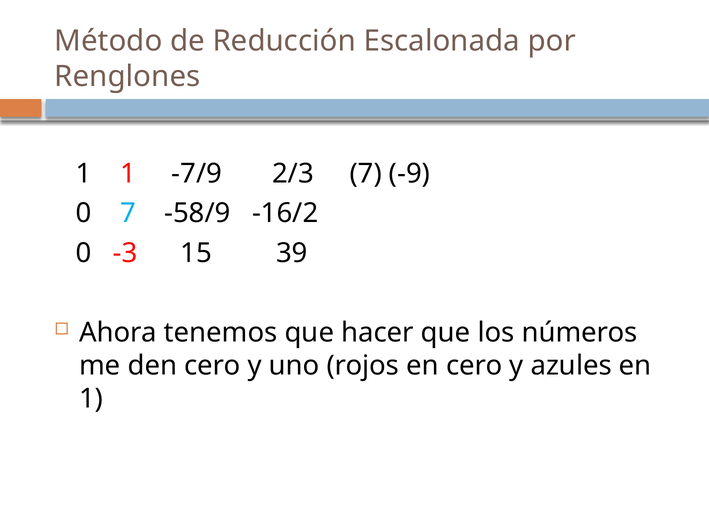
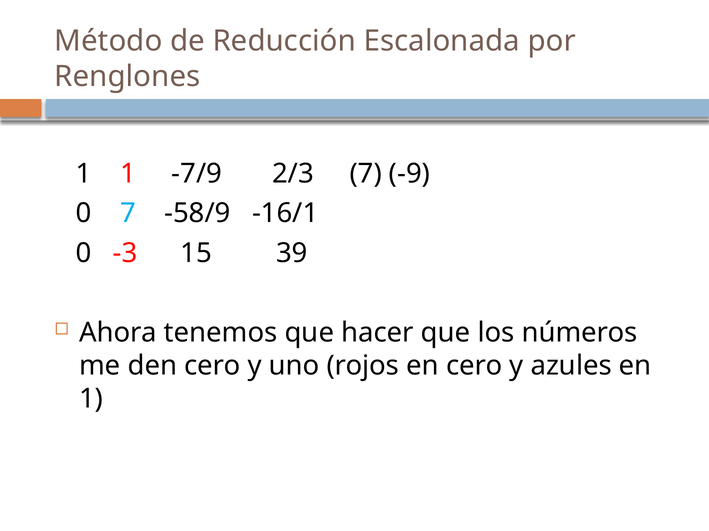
-16/2: -16/2 -> -16/1
